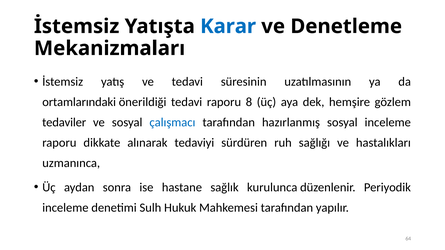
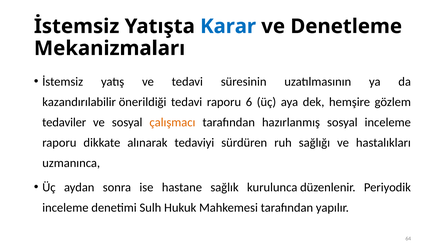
ortamlarındaki: ortamlarındaki -> kazandırılabilir
8: 8 -> 6
çalışmacı colour: blue -> orange
